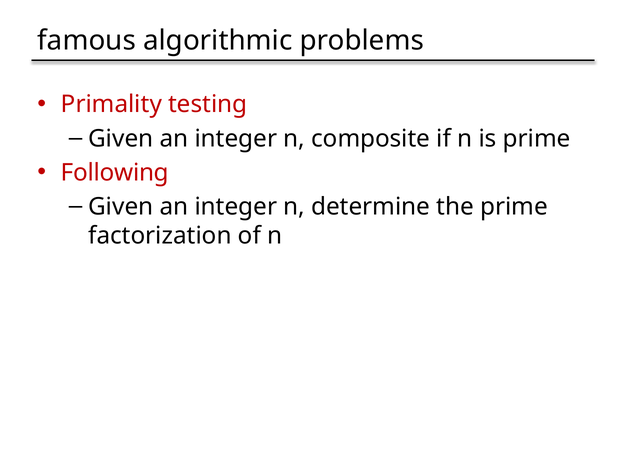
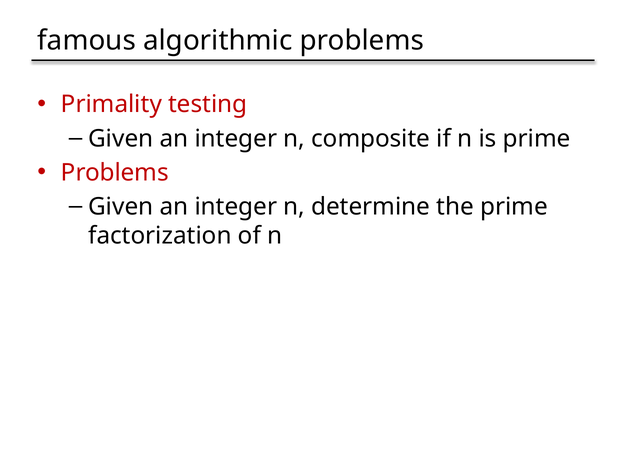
Following at (115, 173): Following -> Problems
